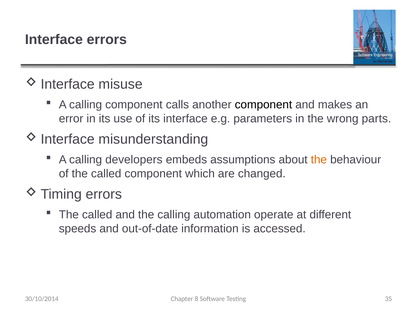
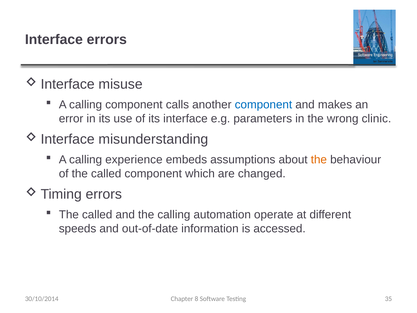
component at (263, 105) colour: black -> blue
parts: parts -> clinic
developers: developers -> experience
